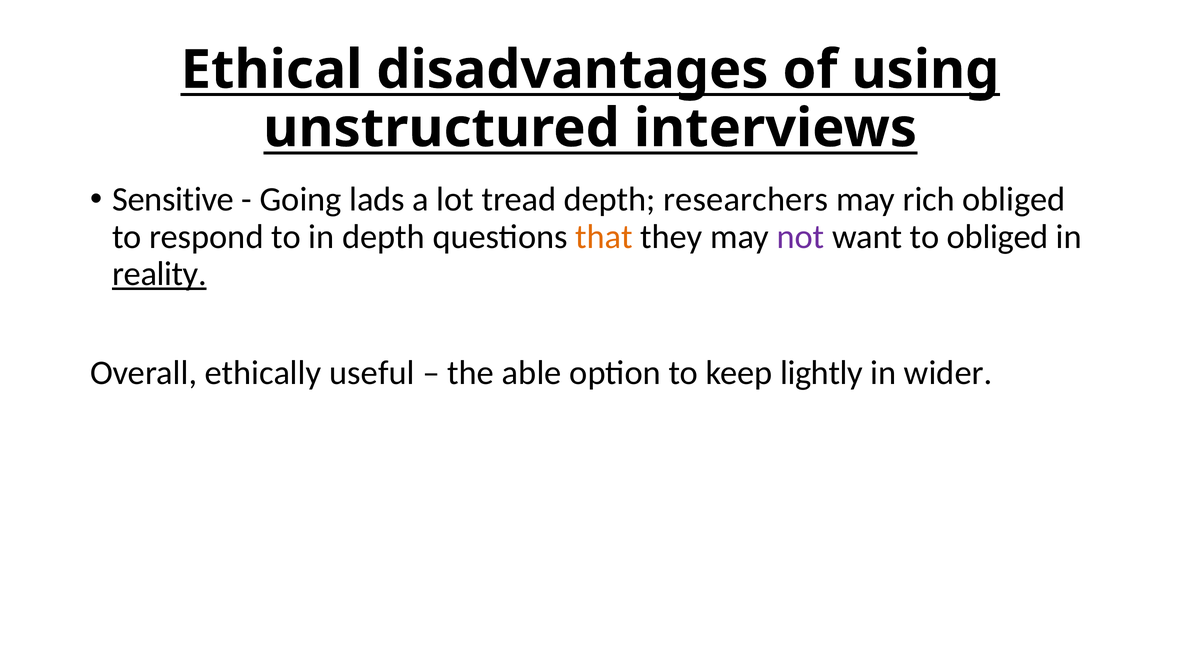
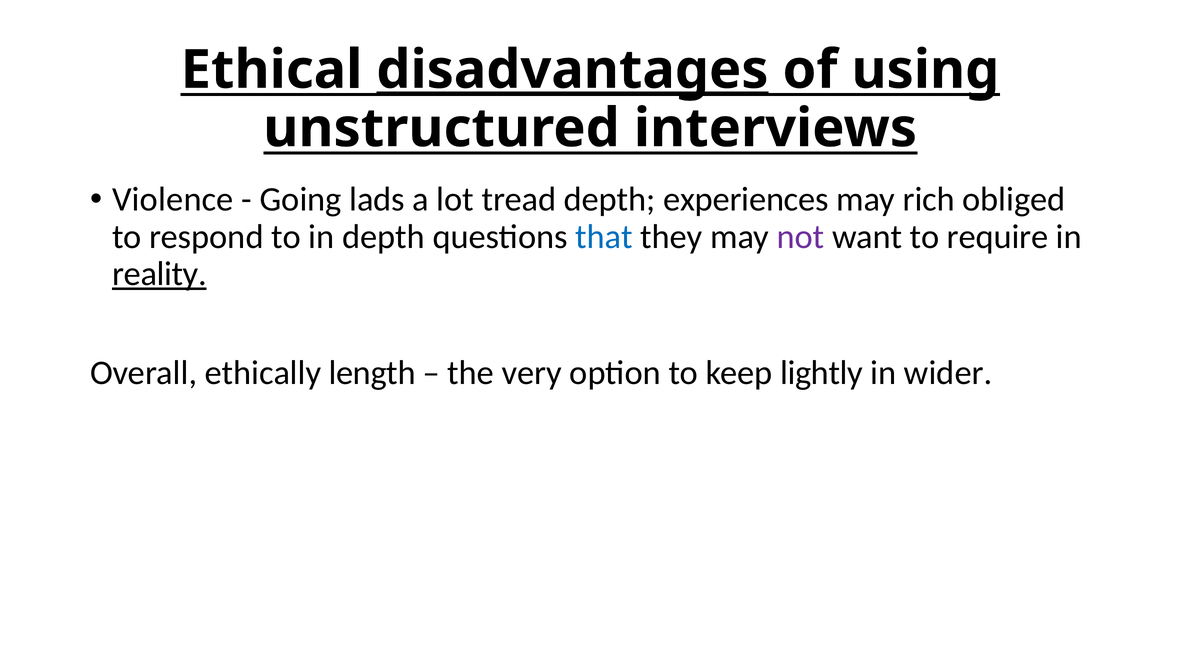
disadvantages underline: none -> present
Sensitive: Sensitive -> Violence
researchers: researchers -> experiences
that colour: orange -> blue
to obliged: obliged -> require
useful: useful -> length
able: able -> very
